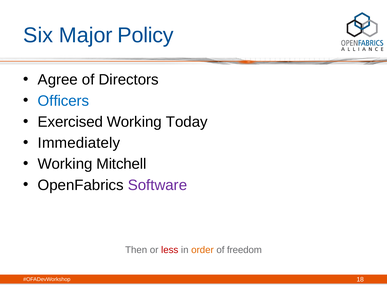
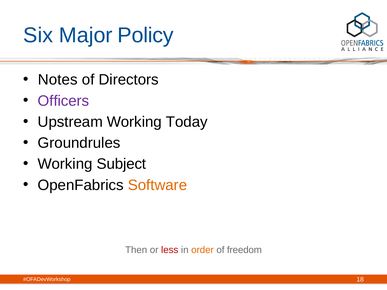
Agree: Agree -> Notes
Officers colour: blue -> purple
Exercised: Exercised -> Upstream
Immediately: Immediately -> Groundrules
Mitchell: Mitchell -> Subject
Software colour: purple -> orange
